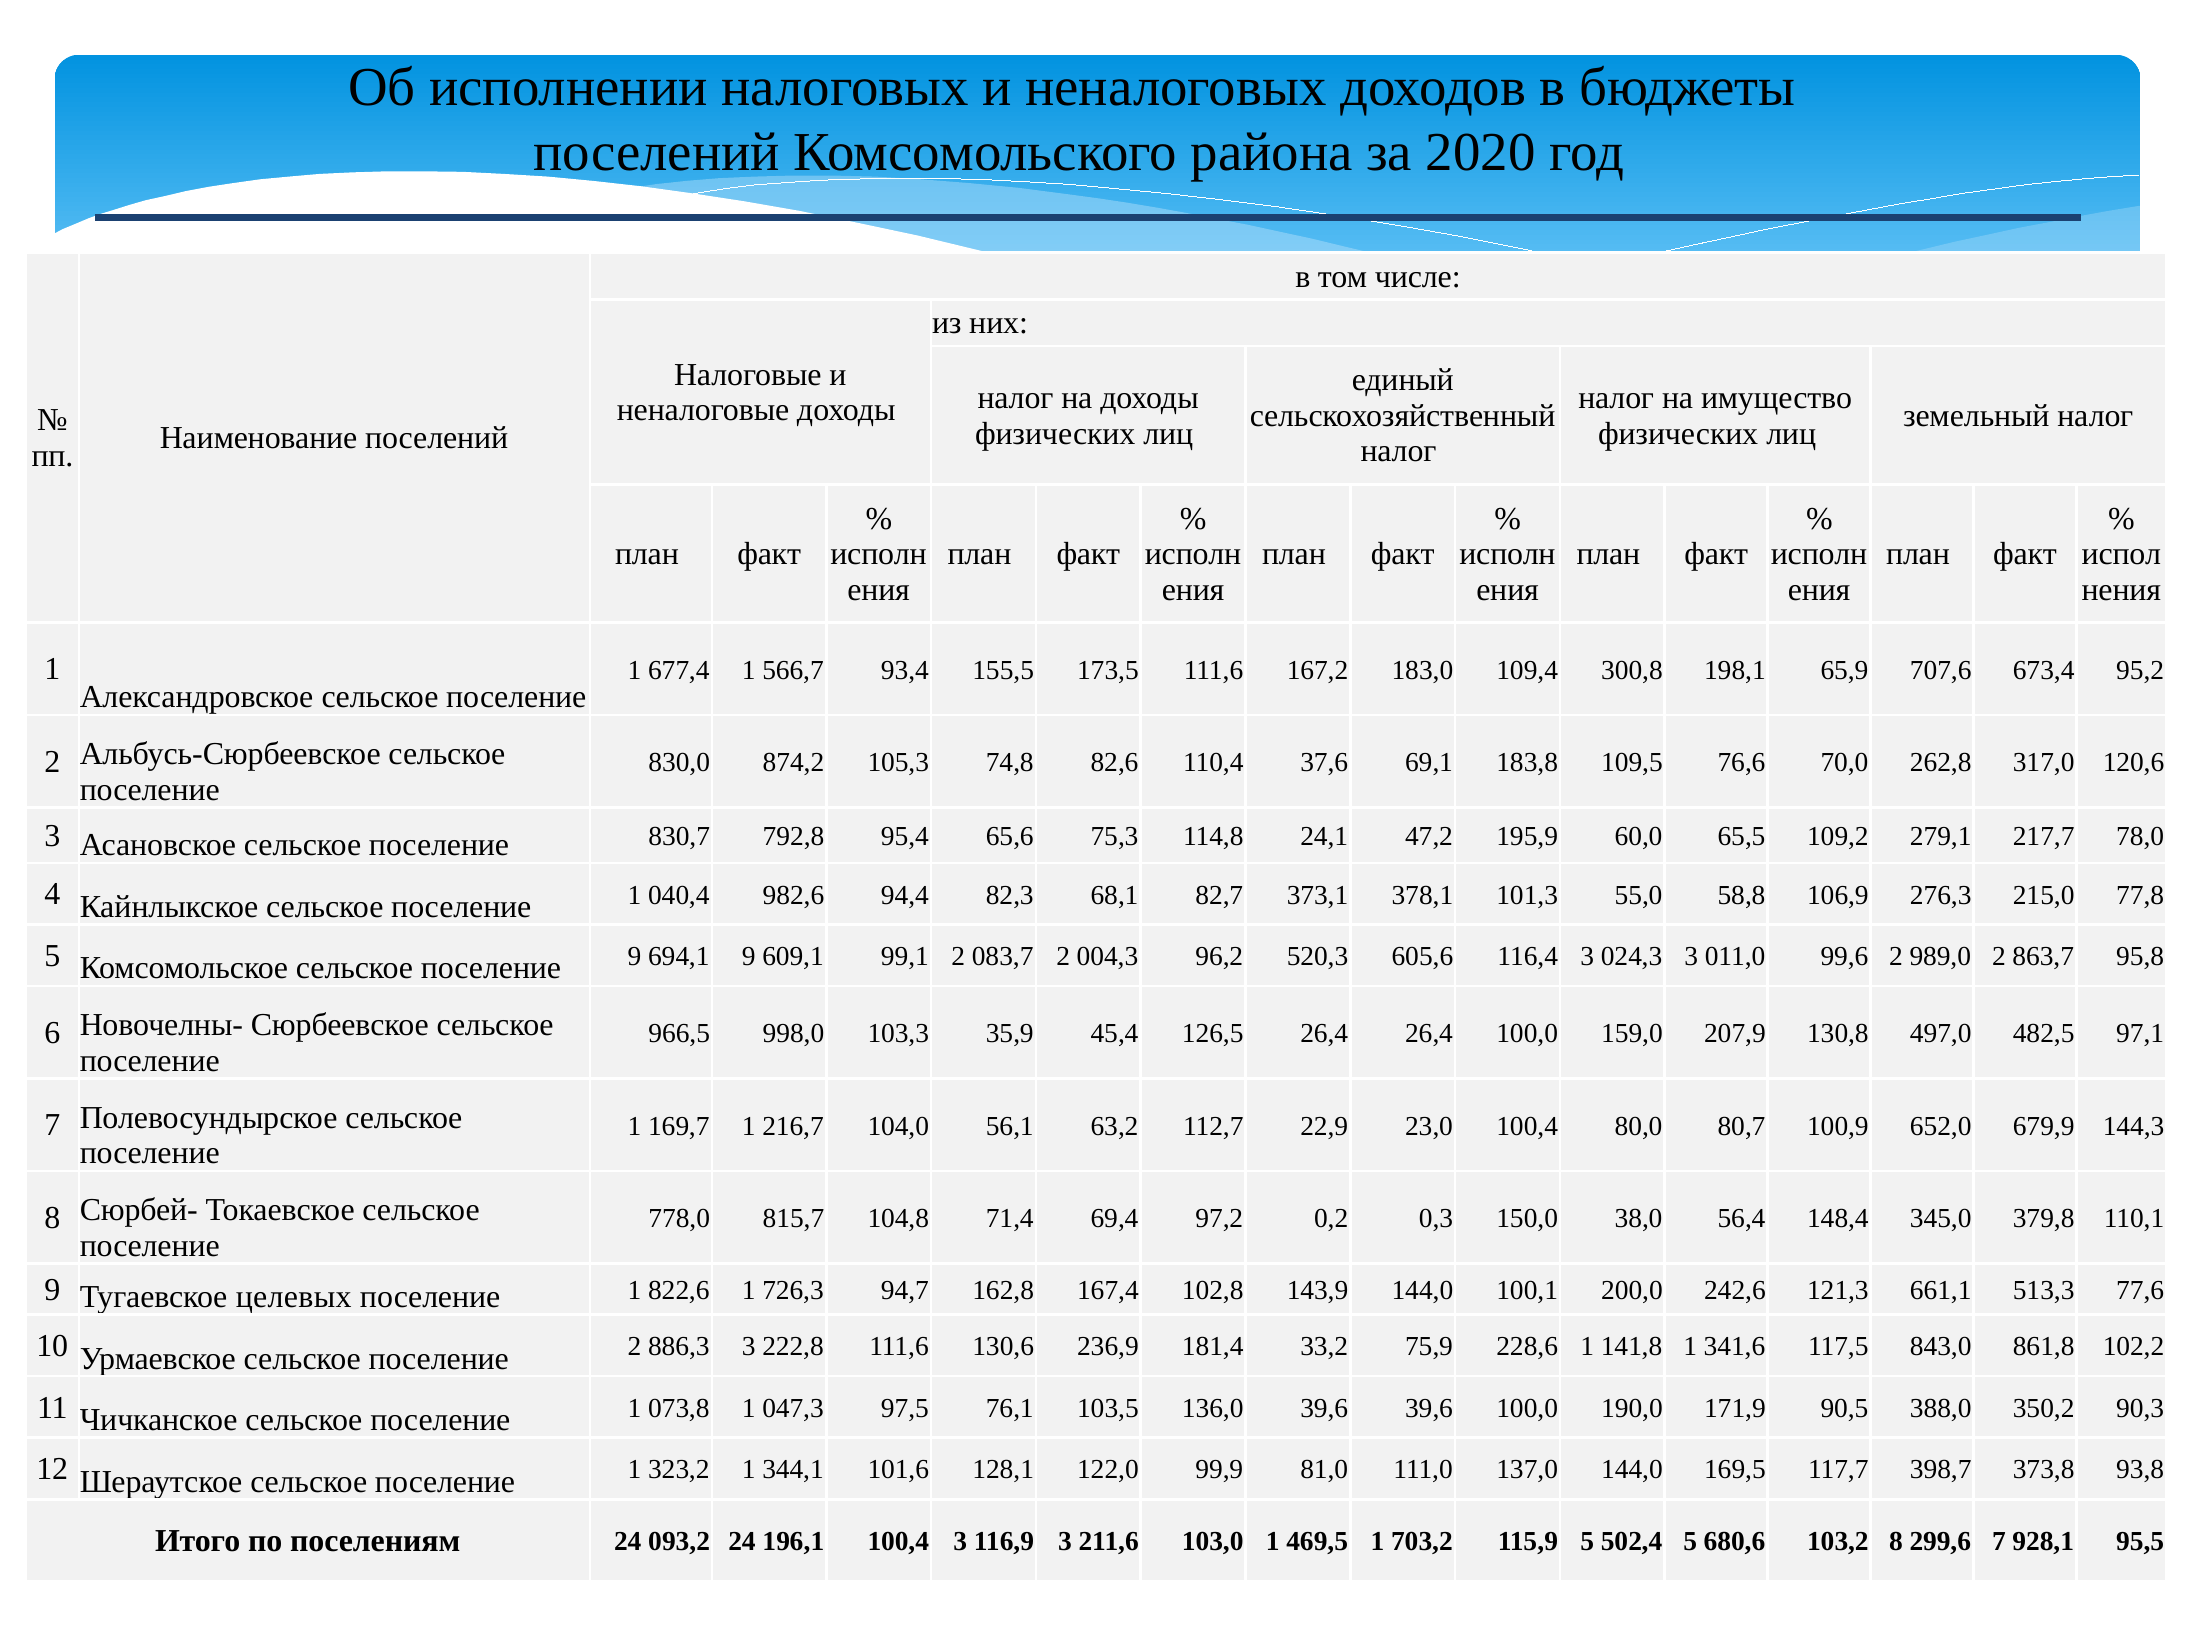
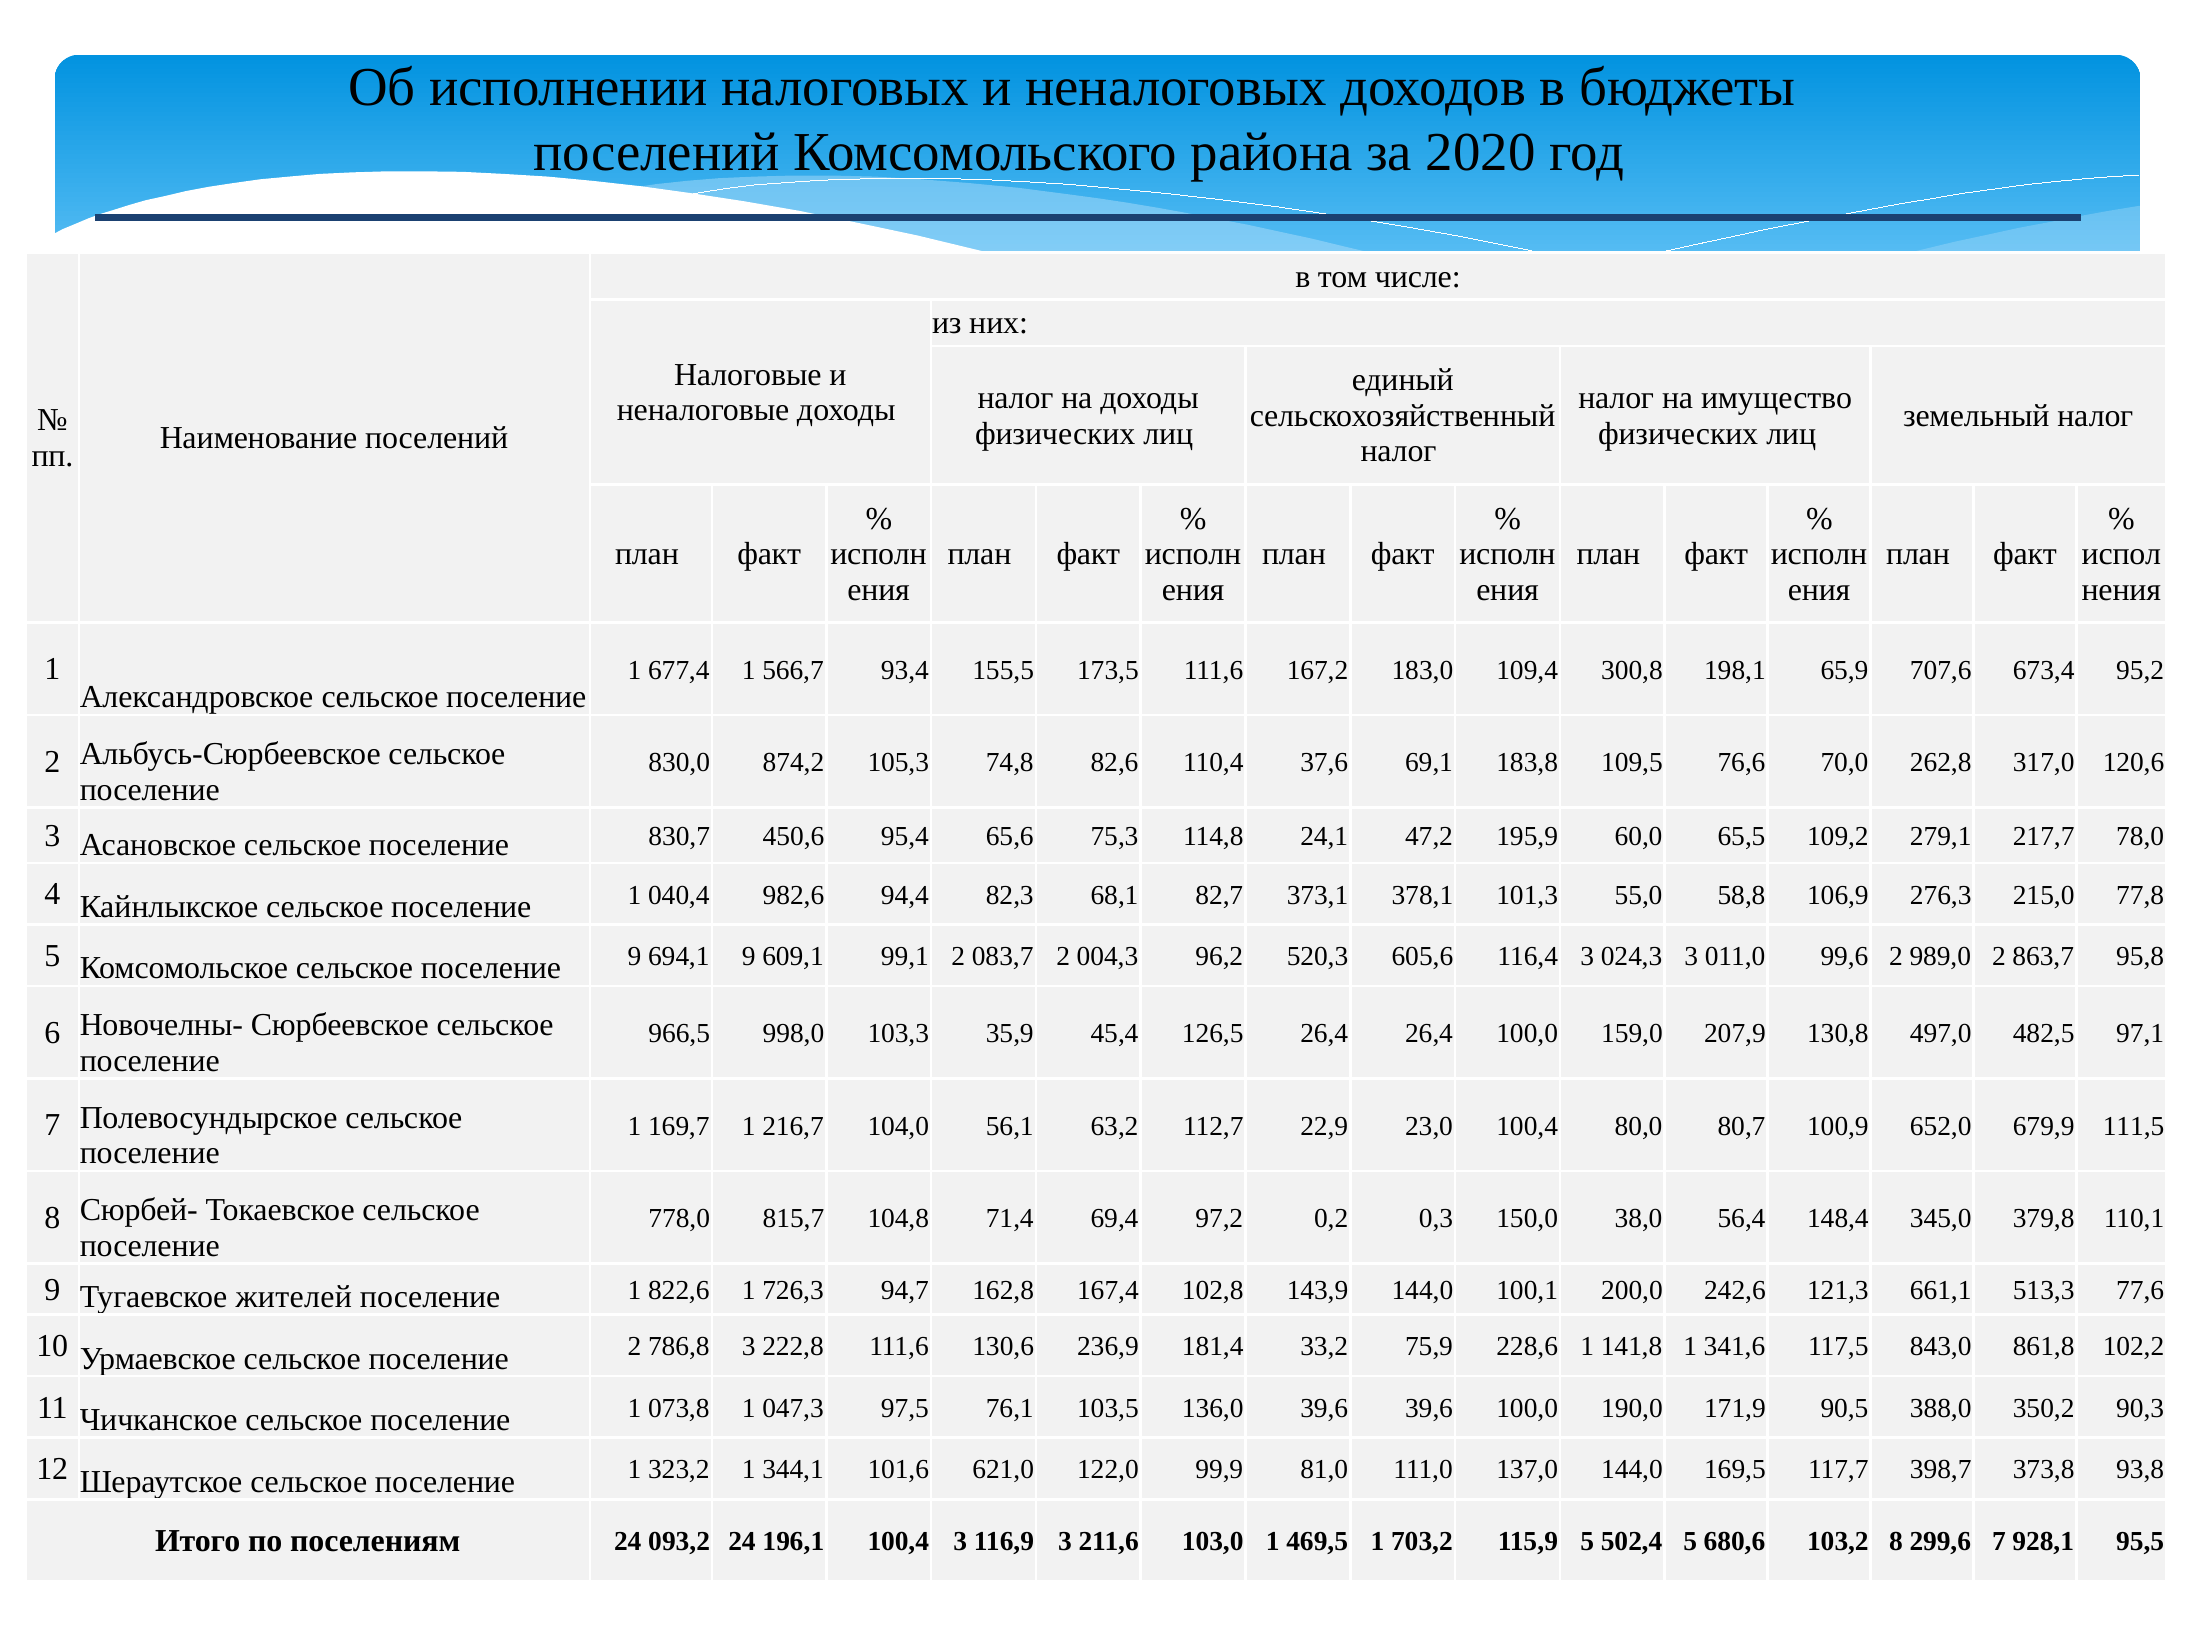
792,8: 792,8 -> 450,6
144,3: 144,3 -> 111,5
целевых: целевых -> жителей
886,3: 886,3 -> 786,8
128,1: 128,1 -> 621,0
